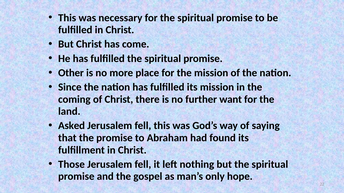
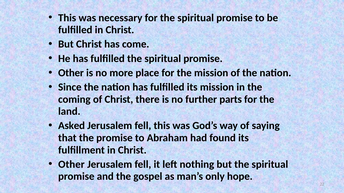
want: want -> parts
Those at (71, 165): Those -> Other
